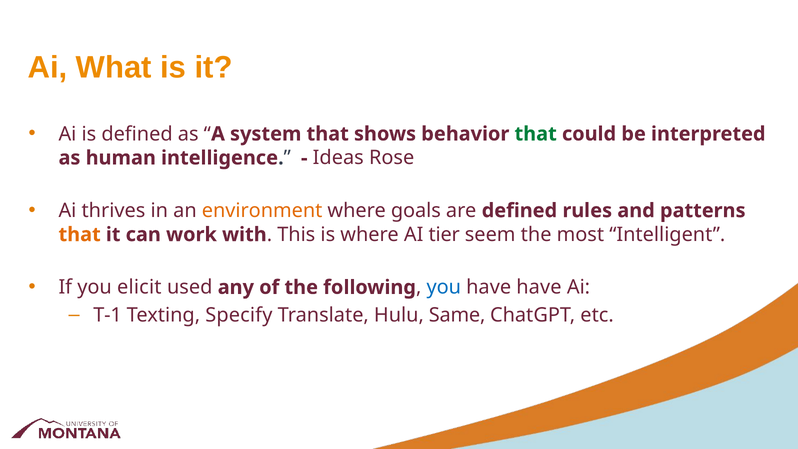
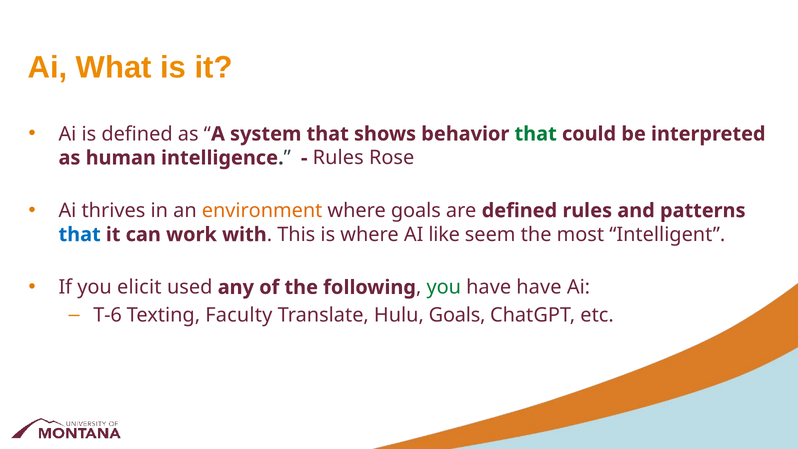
Ideas at (338, 158): Ideas -> Rules
that at (80, 235) colour: orange -> blue
tier: tier -> like
you at (444, 287) colour: blue -> green
T-1: T-1 -> T-6
Specify: Specify -> Faculty
Hulu Same: Same -> Goals
